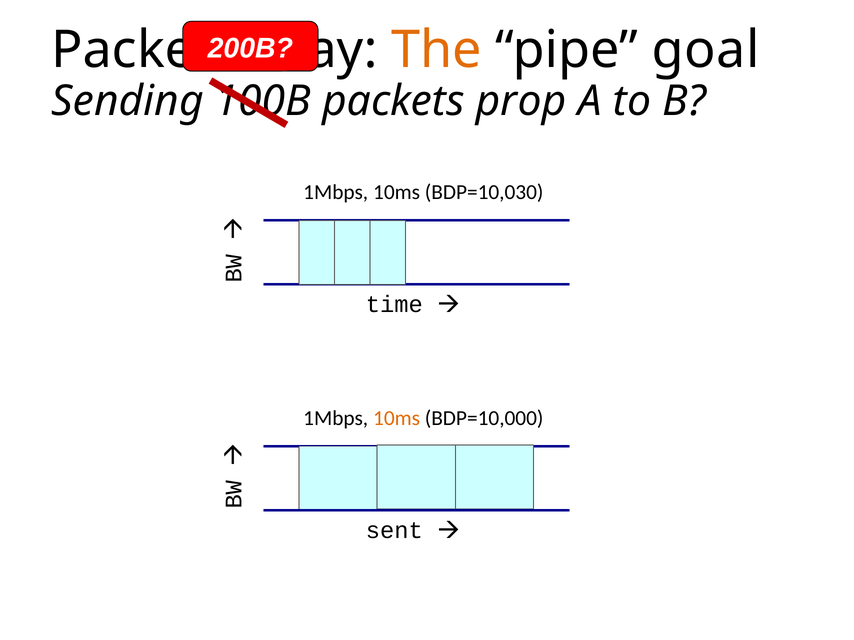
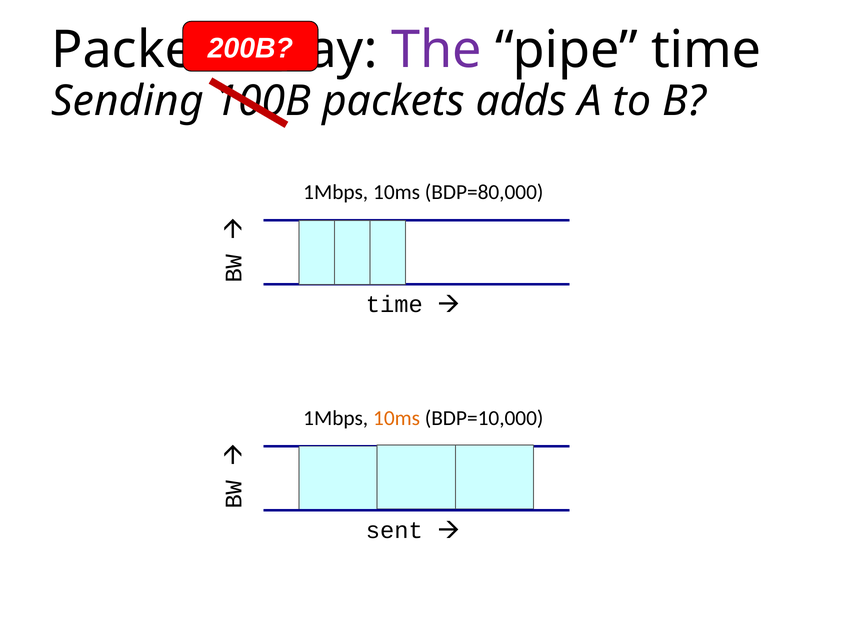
The colour: orange -> purple
pipe goal: goal -> time
prop: prop -> adds
BDP=10,030: BDP=10,030 -> BDP=80,000
